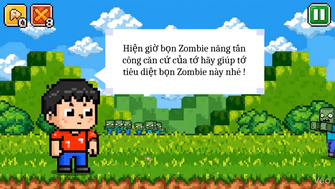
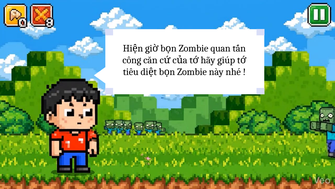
năng: năng -> quan
